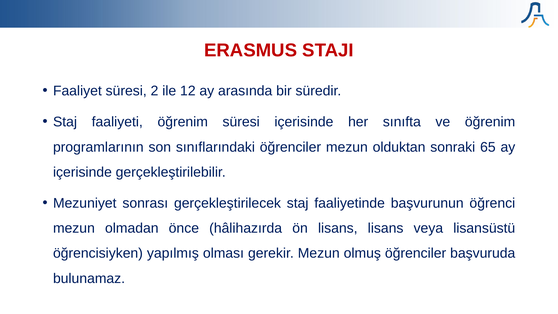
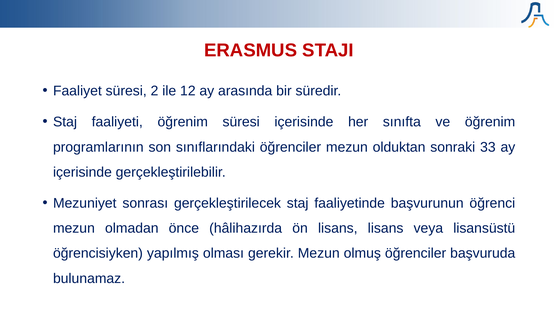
65: 65 -> 33
